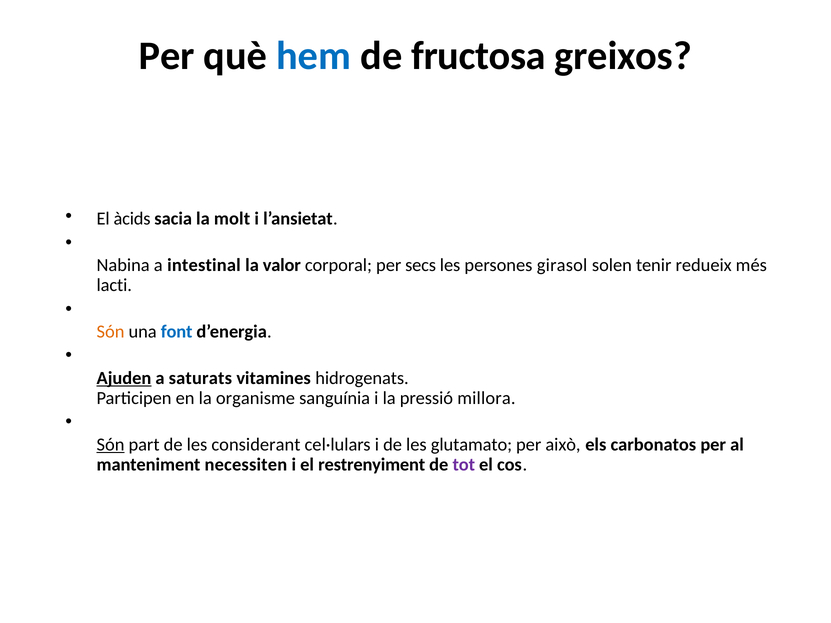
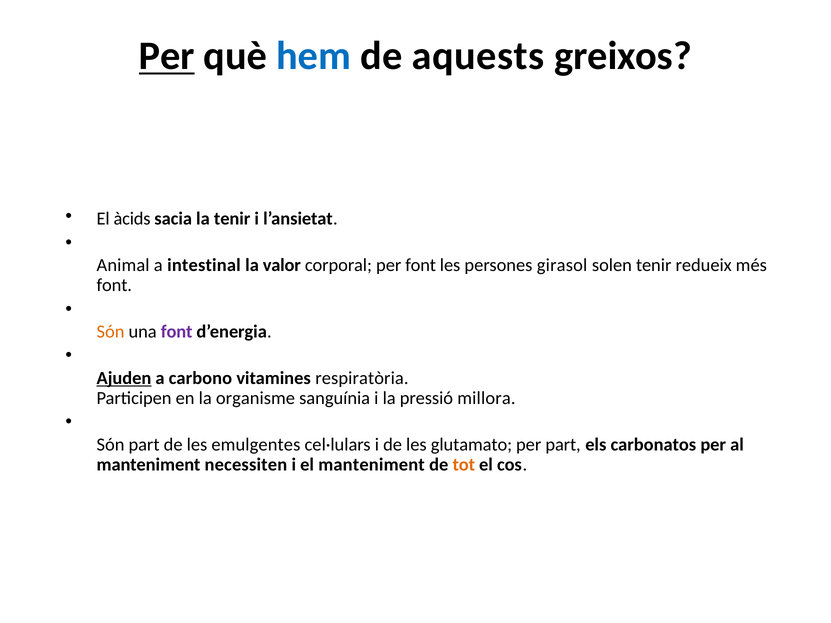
Per at (167, 56) underline: none -> present
fructosa: fructosa -> aquests
la molt: molt -> tenir
Nabina: Nabina -> Animal
per secs: secs -> font
lacti at (114, 285): lacti -> font
font at (177, 332) colour: blue -> purple
saturats: saturats -> carbono
hidrogenats: hidrogenats -> respiratòria
Són at (111, 445) underline: present -> none
considerant: considerant -> emulgentes
per això: això -> part
el restrenyiment: restrenyiment -> manteniment
tot colour: purple -> orange
